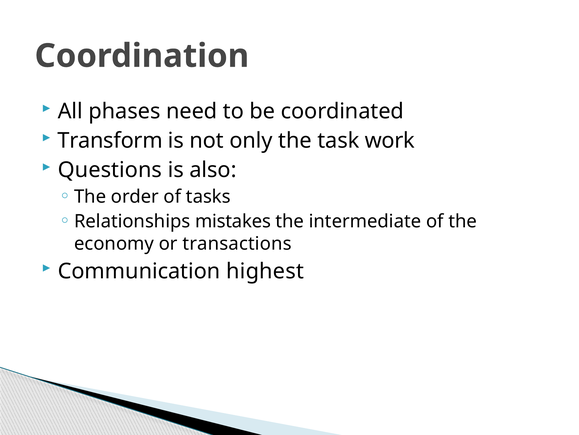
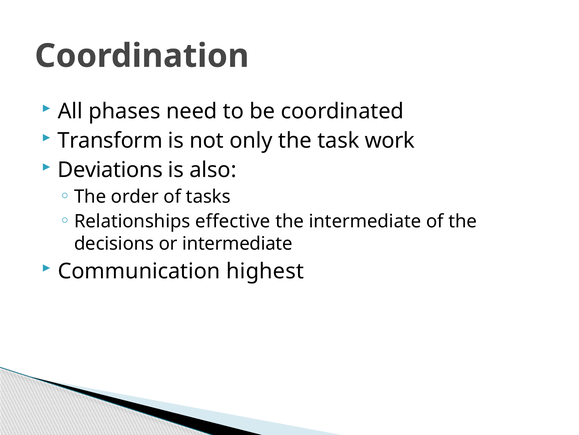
Questions: Questions -> Deviations
mistakes: mistakes -> effective
economy: economy -> decisions
or transactions: transactions -> intermediate
